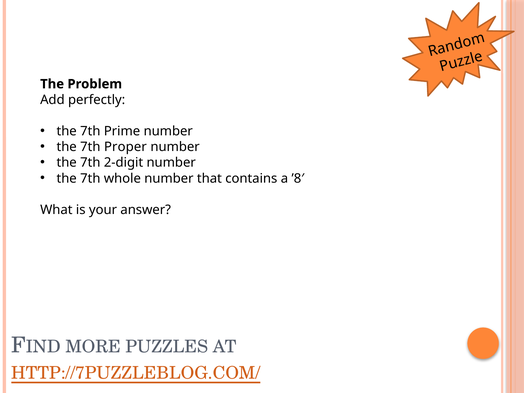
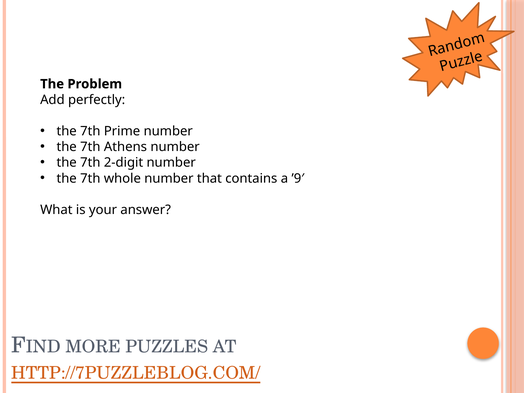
Proper: Proper -> Athens
’8′: ’8′ -> ’9′
